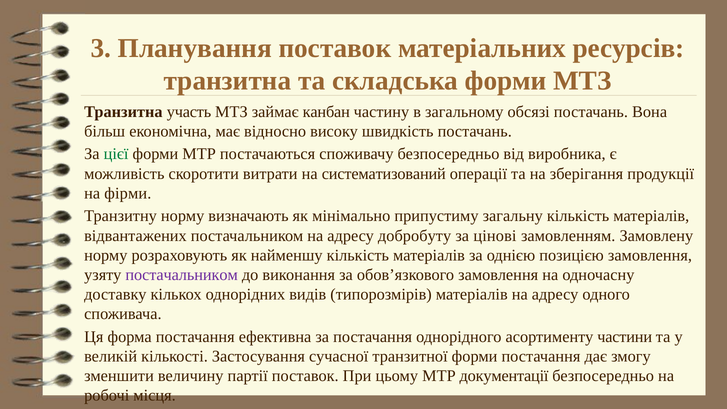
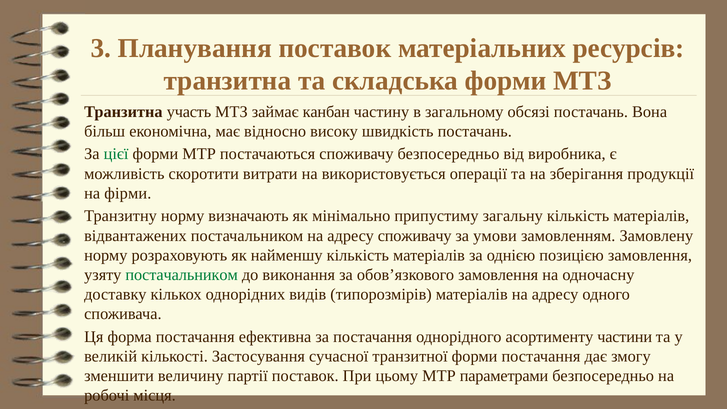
систематизований: систематизований -> використовується
адресу добробуту: добробуту -> споживачу
цінові: цінові -> умови
постачальником at (182, 275) colour: purple -> green
документації: документації -> параметрами
